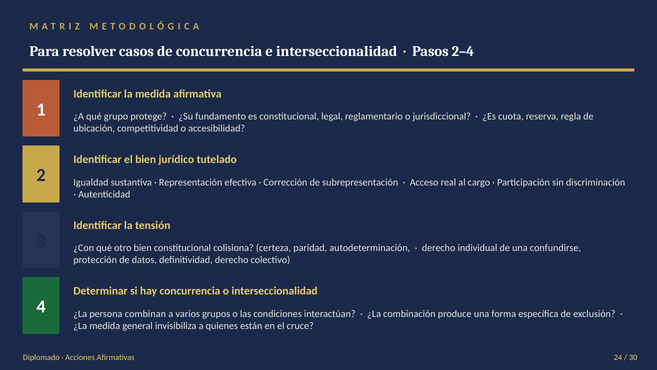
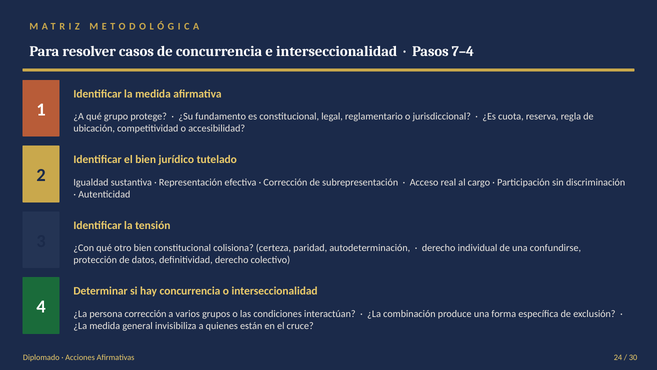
2–4: 2–4 -> 7–4
persona combinan: combinan -> corrección
